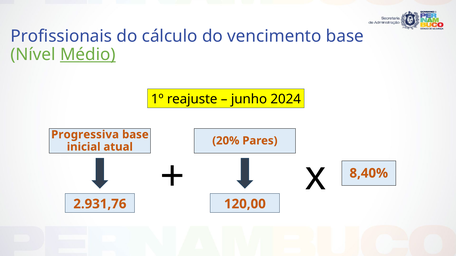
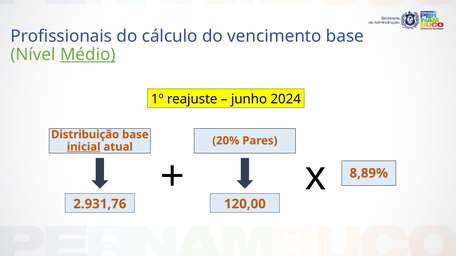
Progressiva: Progressiva -> Distribuição
inicial underline: none -> present
8,40%: 8,40% -> 8,89%
